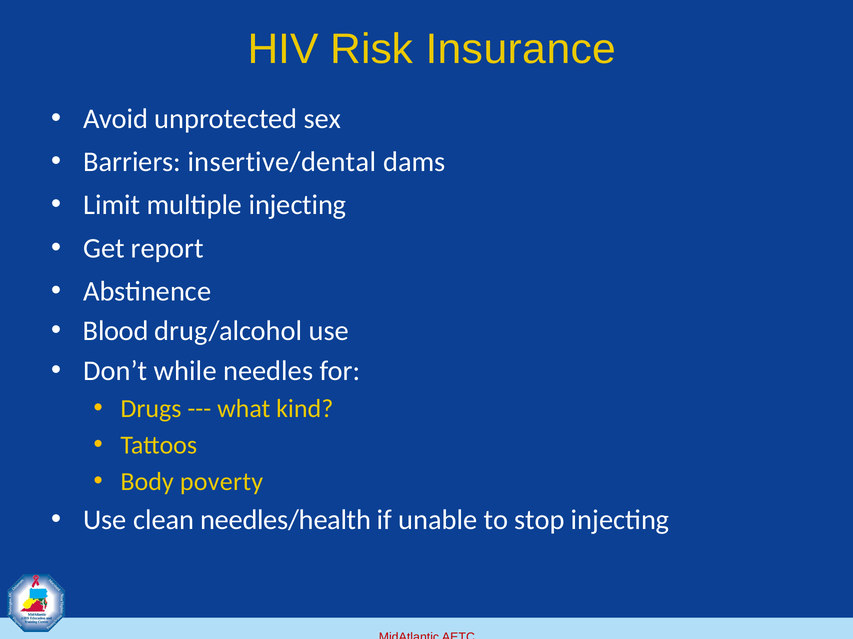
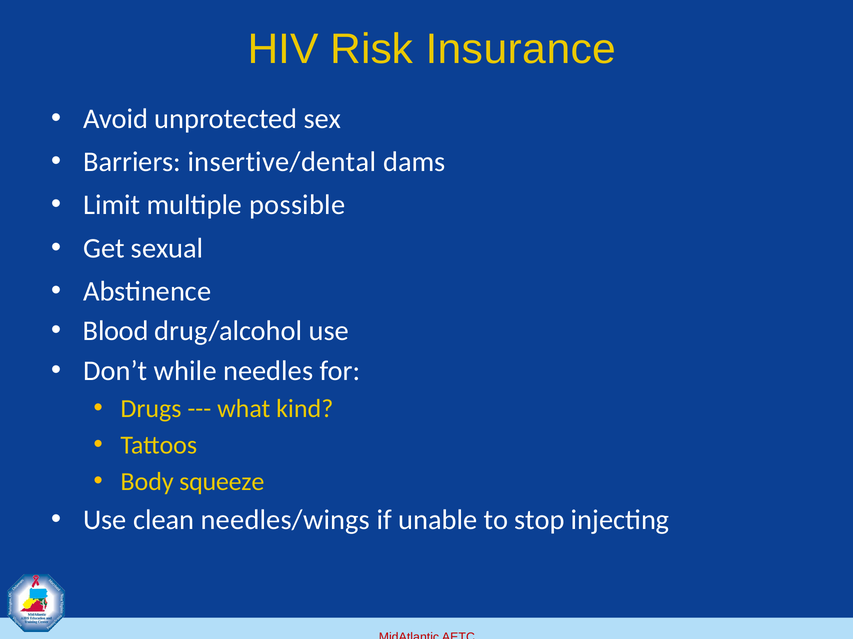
multiple injecting: injecting -> possible
report: report -> sexual
poverty: poverty -> squeeze
needles/health: needles/health -> needles/wings
